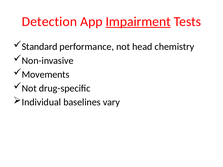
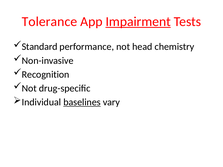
Detection: Detection -> Tolerance
Movements: Movements -> Recognition
baselines underline: none -> present
